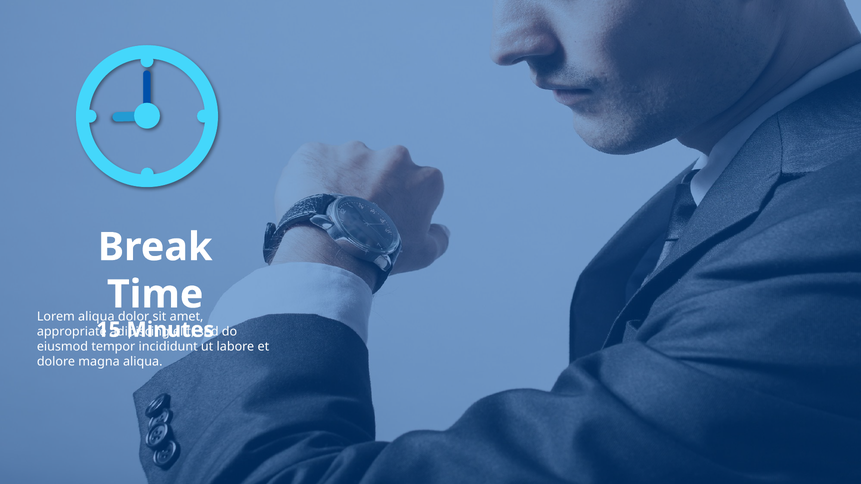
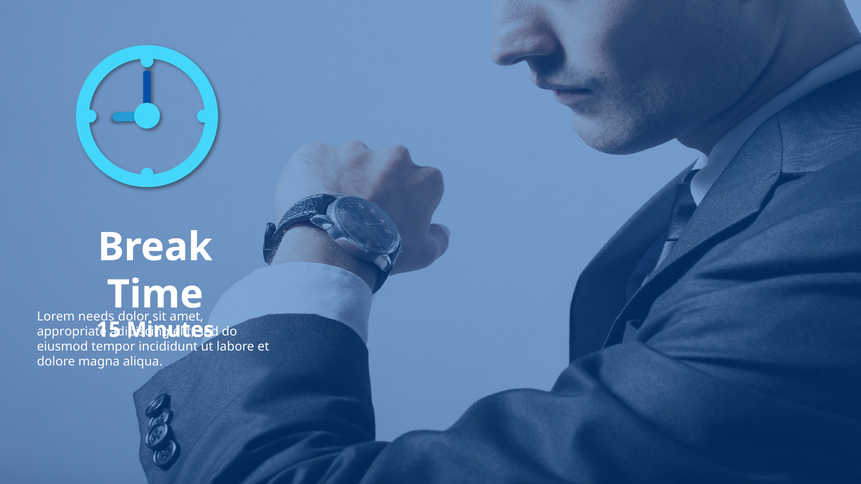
Lorem aliqua: aliqua -> needs
